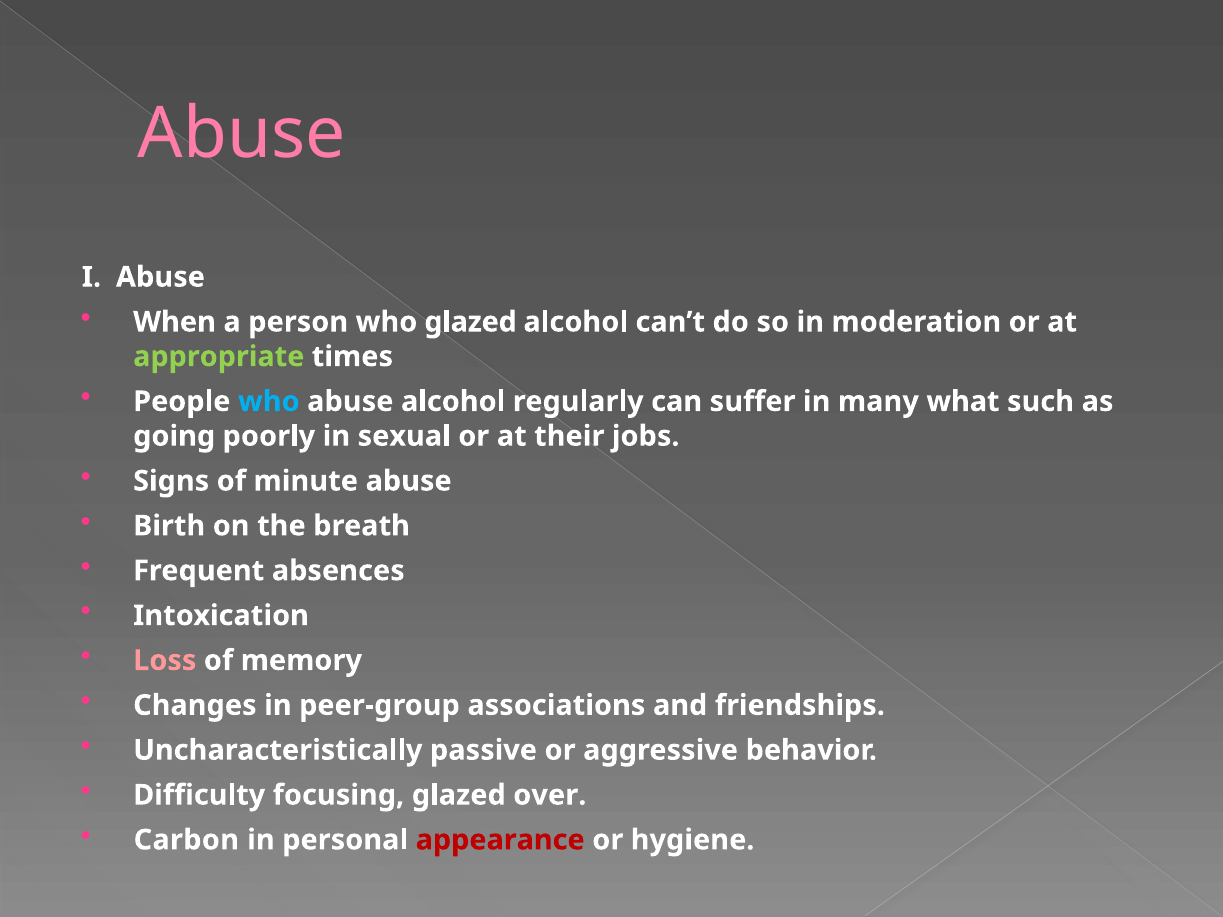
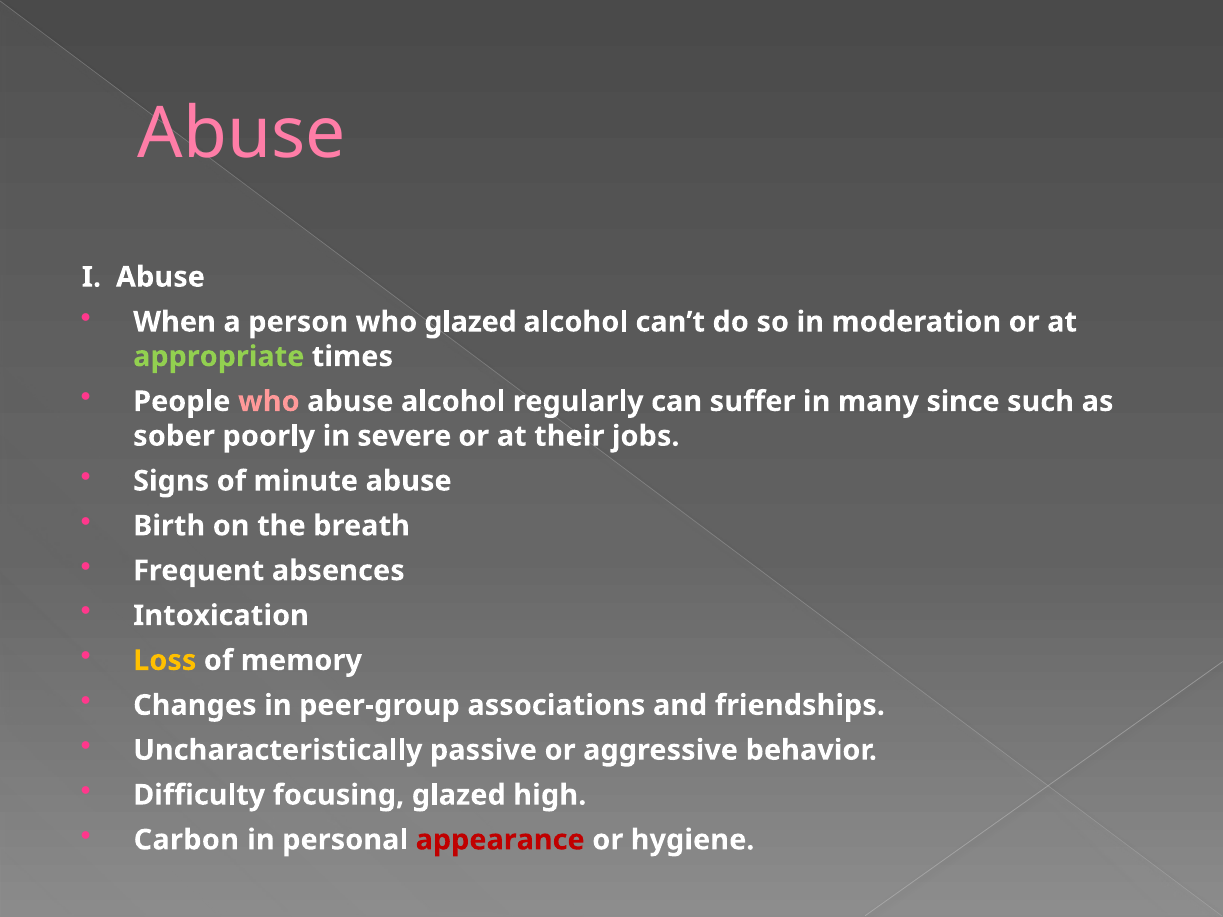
who at (269, 402) colour: light blue -> pink
what: what -> since
going: going -> sober
sexual: sexual -> severe
Loss colour: pink -> yellow
over: over -> high
